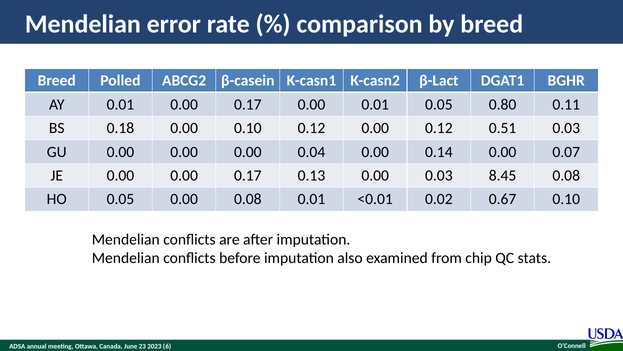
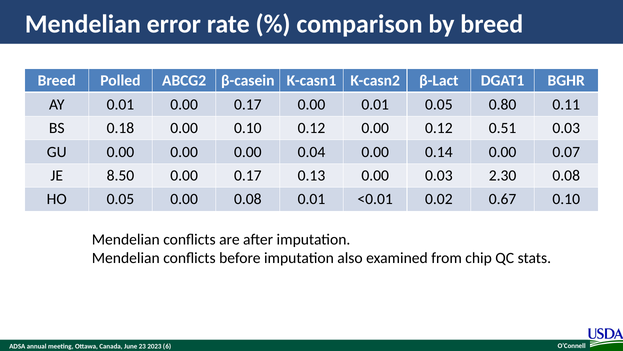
JE 0.00: 0.00 -> 8.50
8.45: 8.45 -> 2.30
